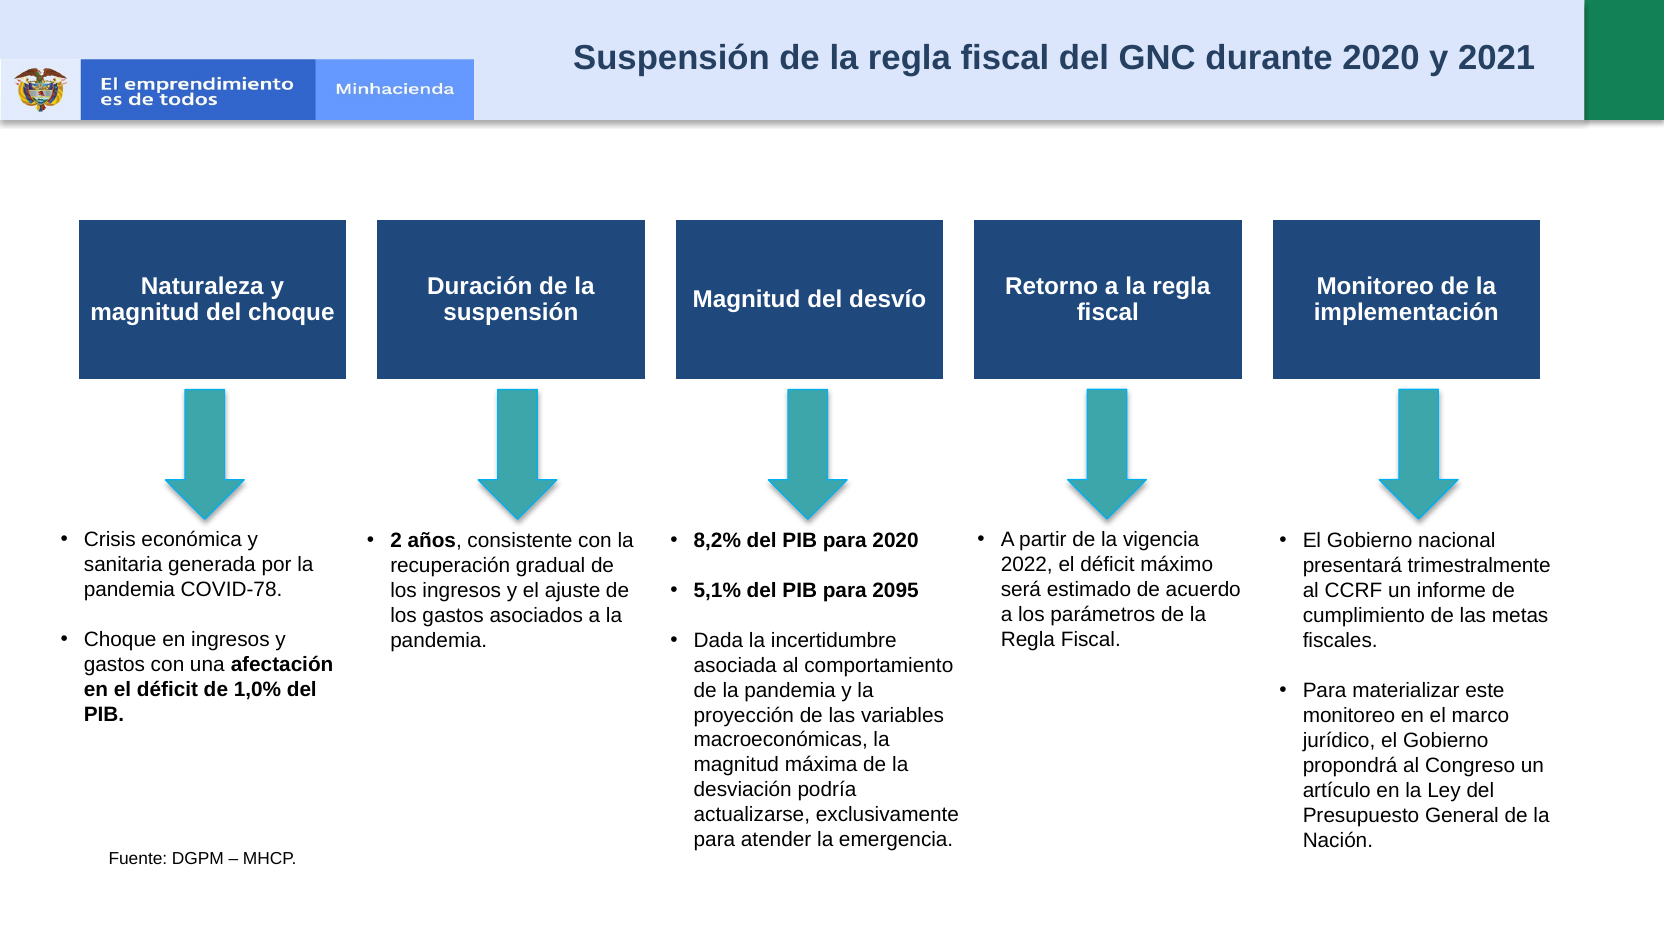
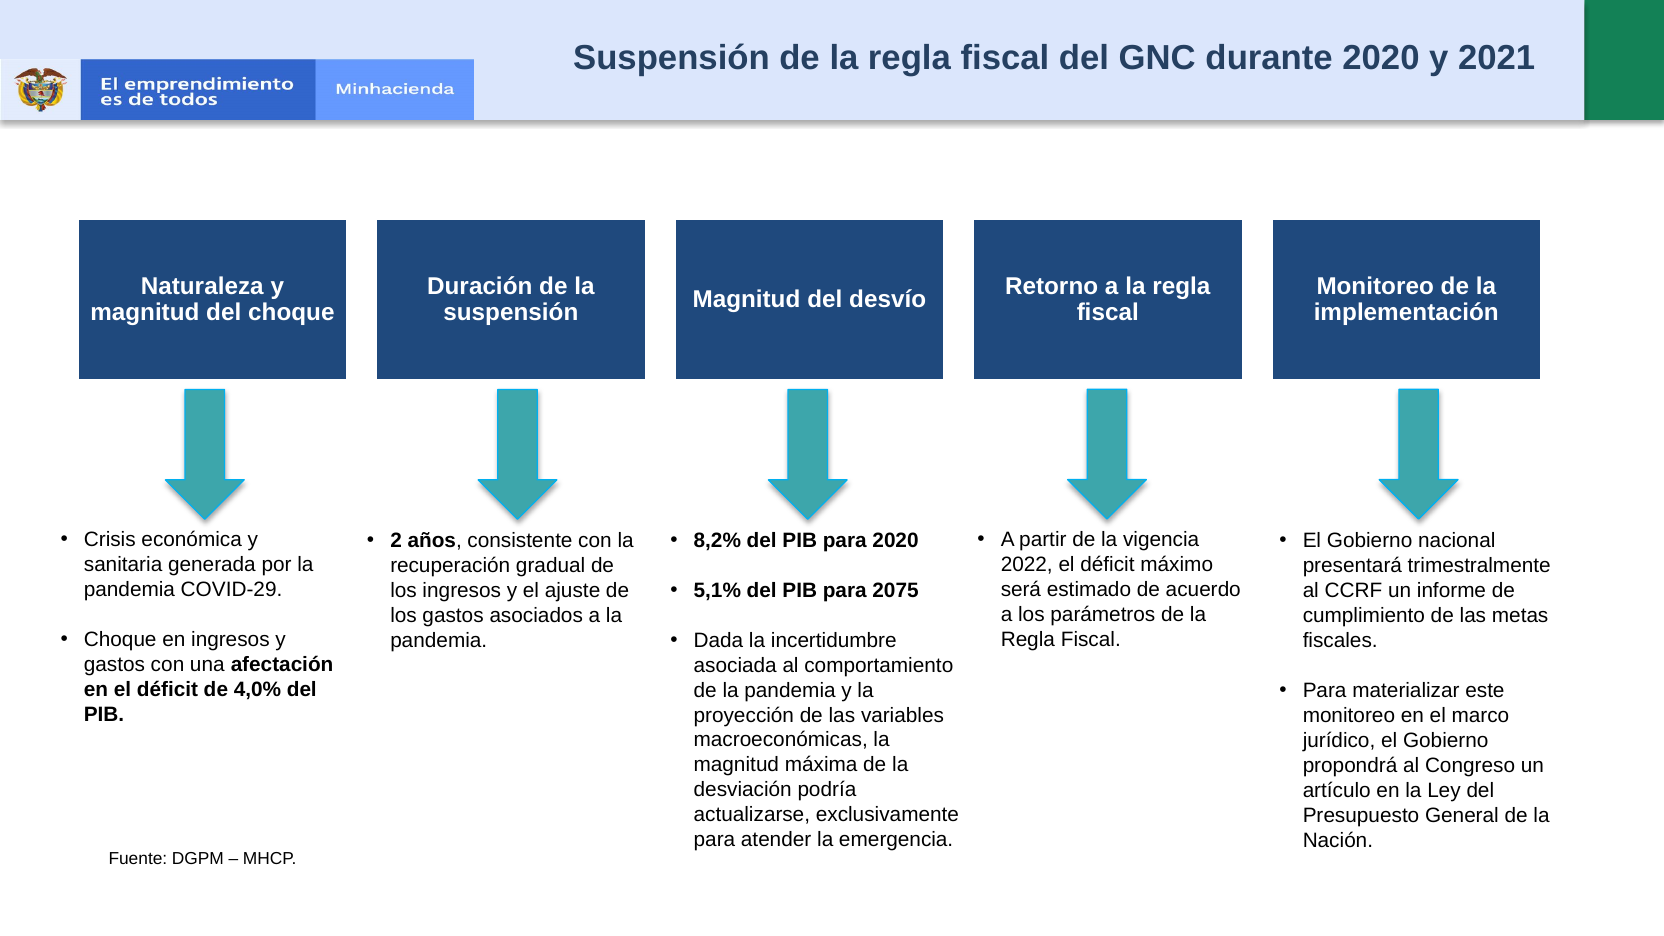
2095: 2095 -> 2075
COVID-78: COVID-78 -> COVID-29
1,0%: 1,0% -> 4,0%
